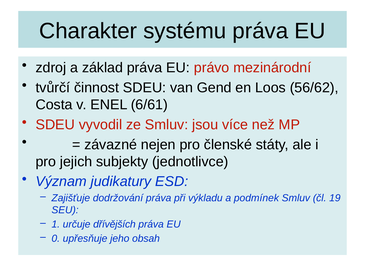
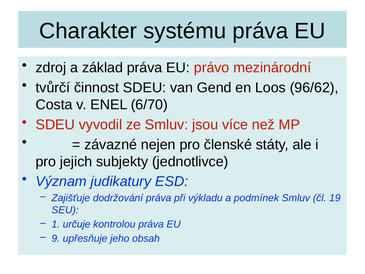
56/62: 56/62 -> 96/62
6/61: 6/61 -> 6/70
dřívějších: dřívějších -> kontrolou
0: 0 -> 9
